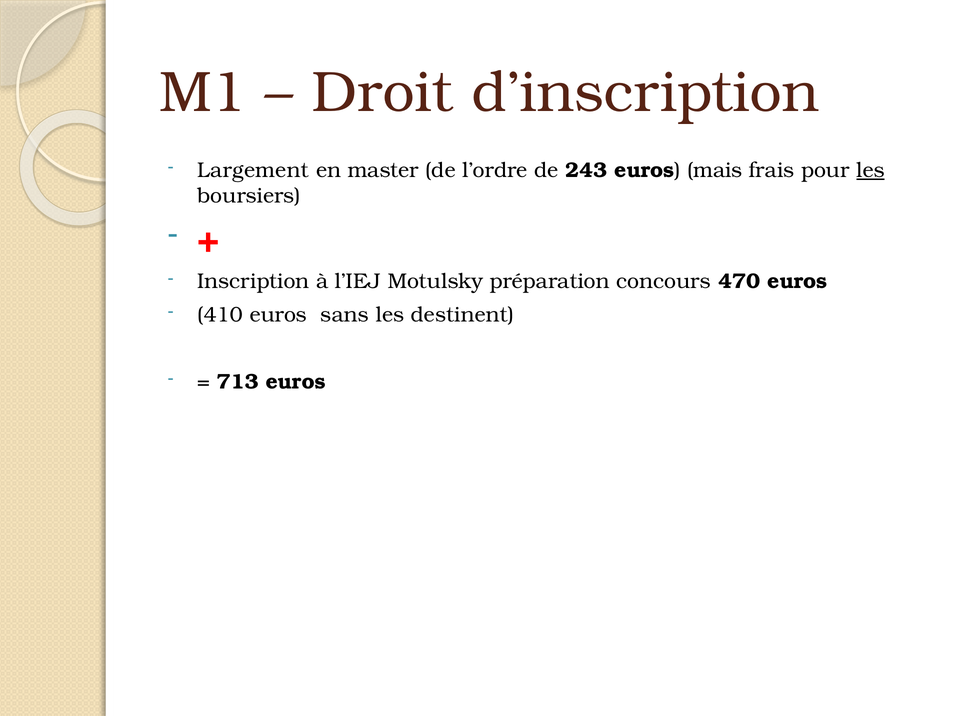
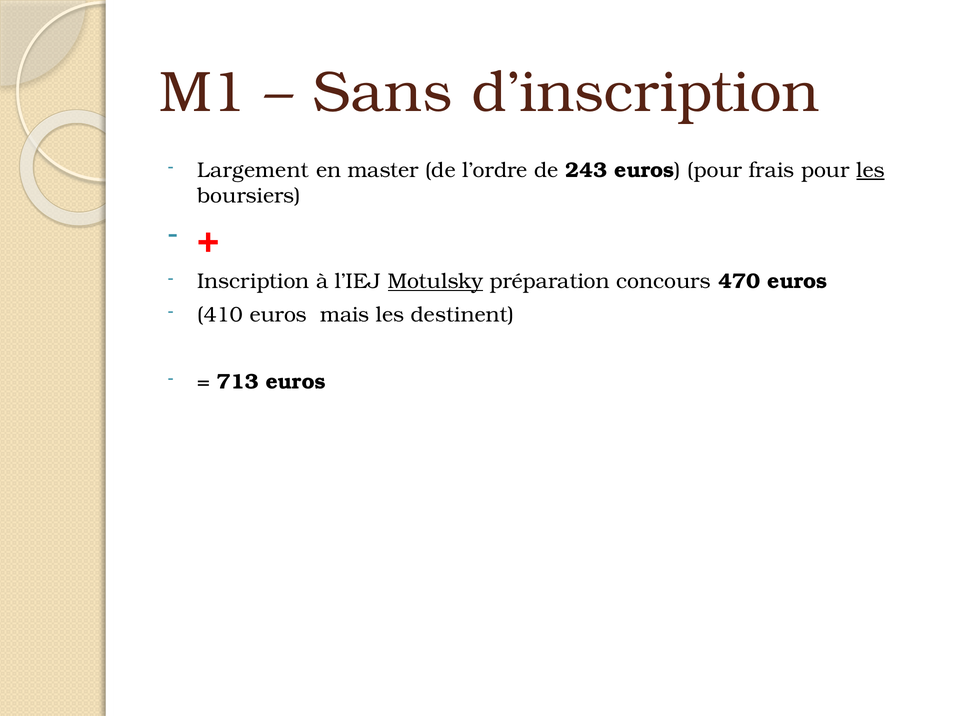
Droit: Droit -> Sans
euros mais: mais -> pour
Motulsky underline: none -> present
sans: sans -> mais
